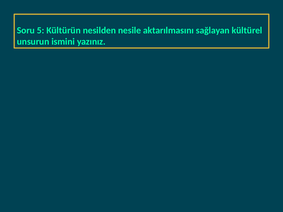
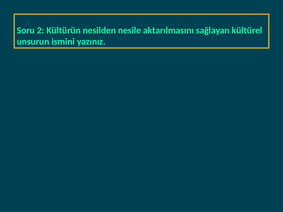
5: 5 -> 2
